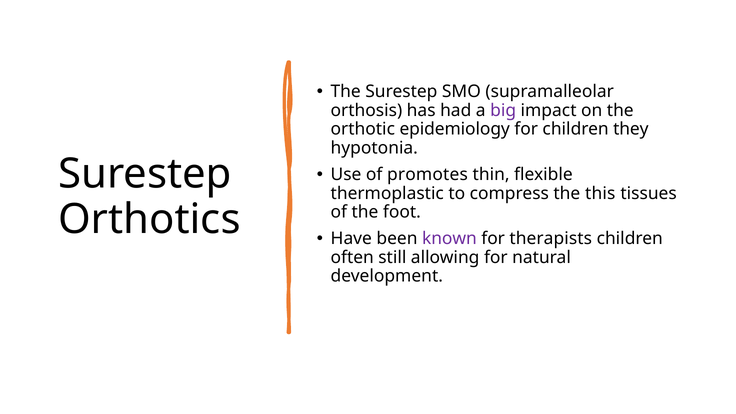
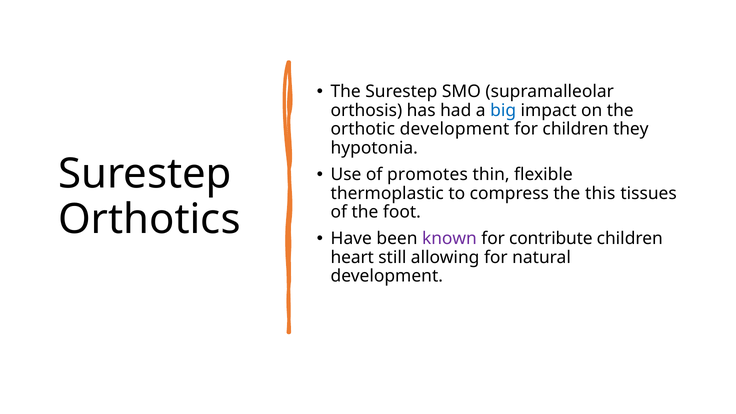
big colour: purple -> blue
orthotic epidemiology: epidemiology -> development
therapists: therapists -> contribute
often: often -> heart
